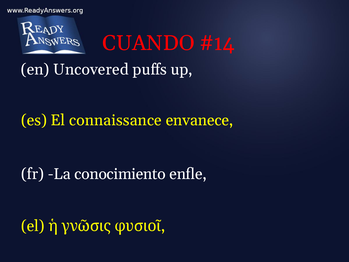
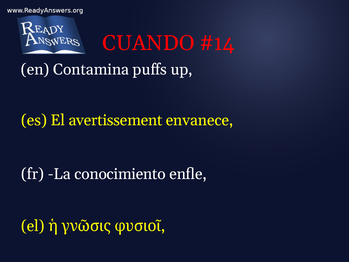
Uncovered: Uncovered -> Contamina
connaissance: connaissance -> avertissement
